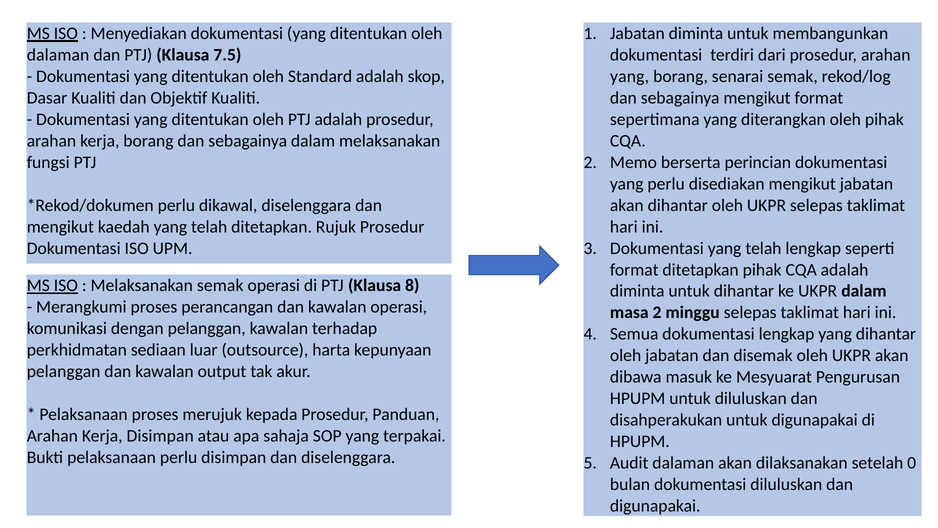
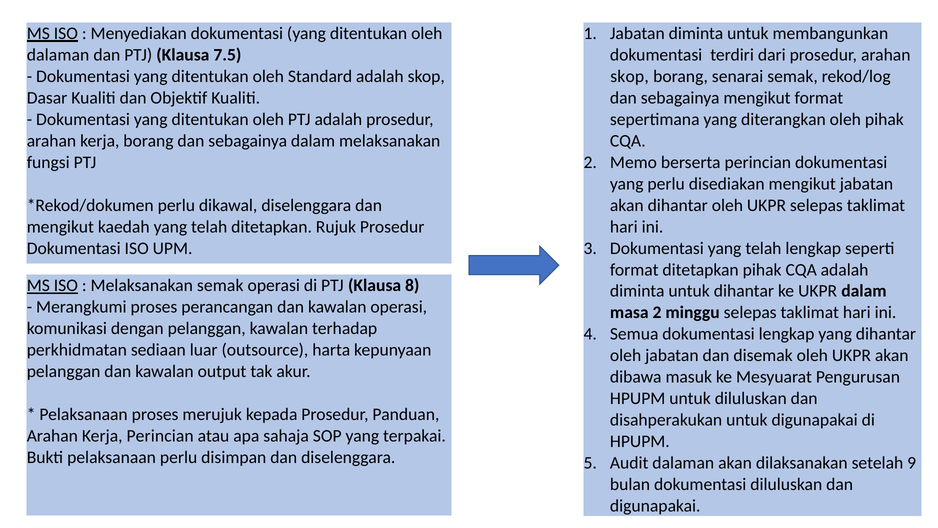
yang at (630, 76): yang -> skop
Kerja Disimpan: Disimpan -> Perincian
0: 0 -> 9
